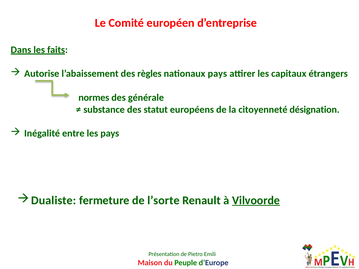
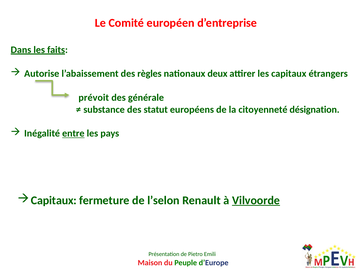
nationaux pays: pays -> deux
normes: normes -> prévoit
entre underline: none -> present
Dualiste at (54, 200): Dualiste -> Capitaux
l’sorte: l’sorte -> l’selon
